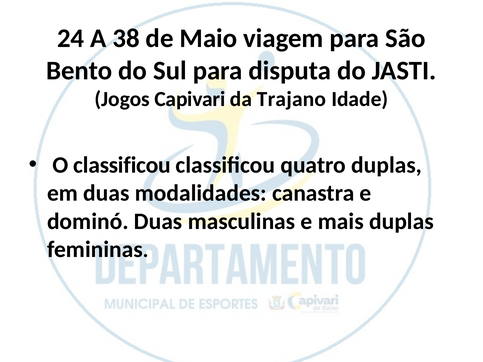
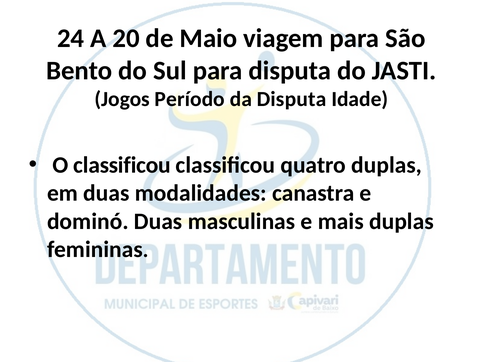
38: 38 -> 20
Capivari: Capivari -> Período
da Trajano: Trajano -> Disputa
